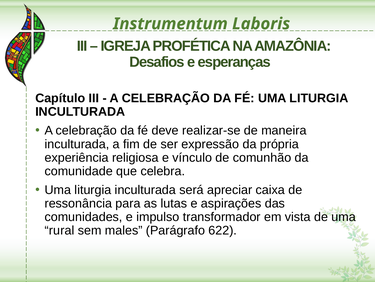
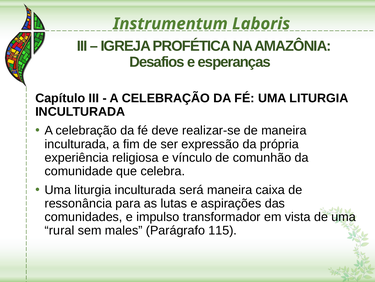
será apreciar: apreciar -> maneira
622: 622 -> 115
